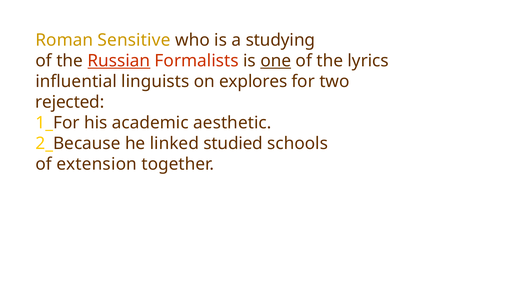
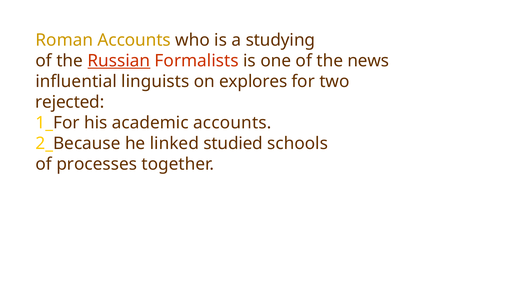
Roman Sensitive: Sensitive -> Accounts
one underline: present -> none
lyrics: lyrics -> news
academic aesthetic: aesthetic -> accounts
extension: extension -> processes
